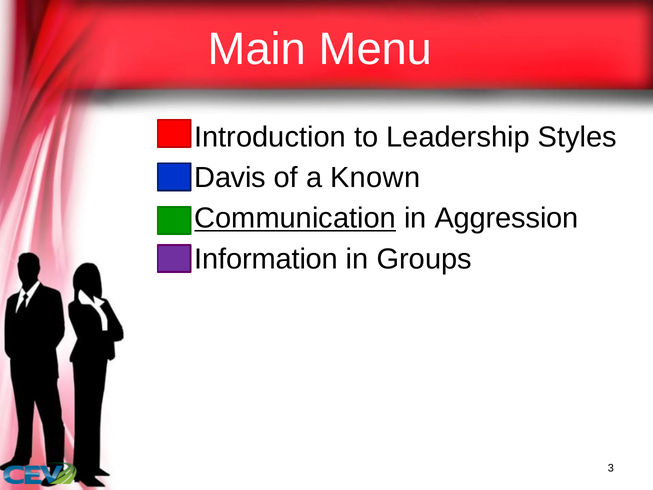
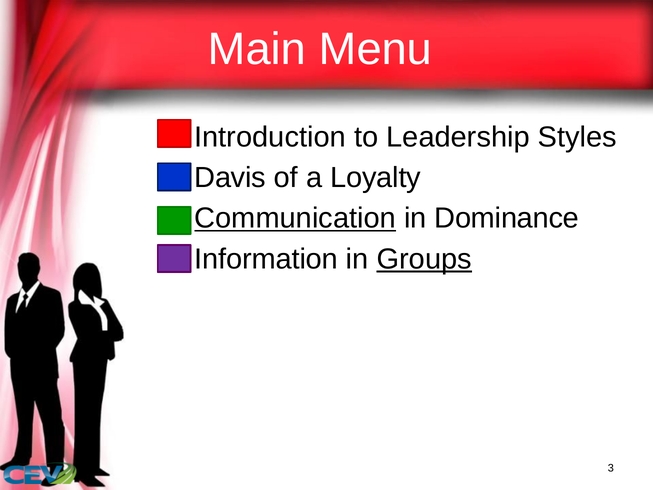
Known: Known -> Loyalty
Aggression: Aggression -> Dominance
Groups underline: none -> present
